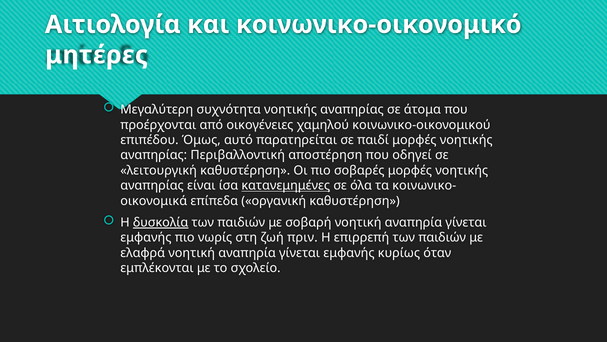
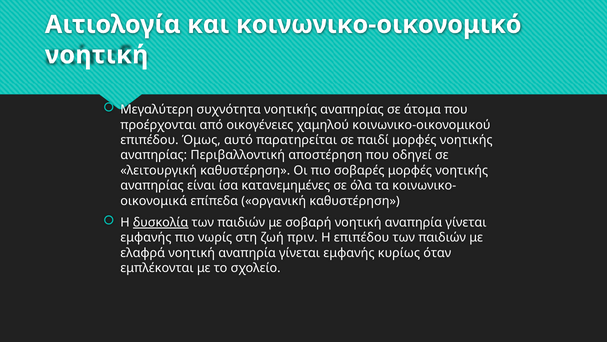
μητέρες at (97, 55): μητέρες -> νοητική
κατανεμημένες underline: present -> none
Η επιρρεπή: επιρρεπή -> επιπέδου
